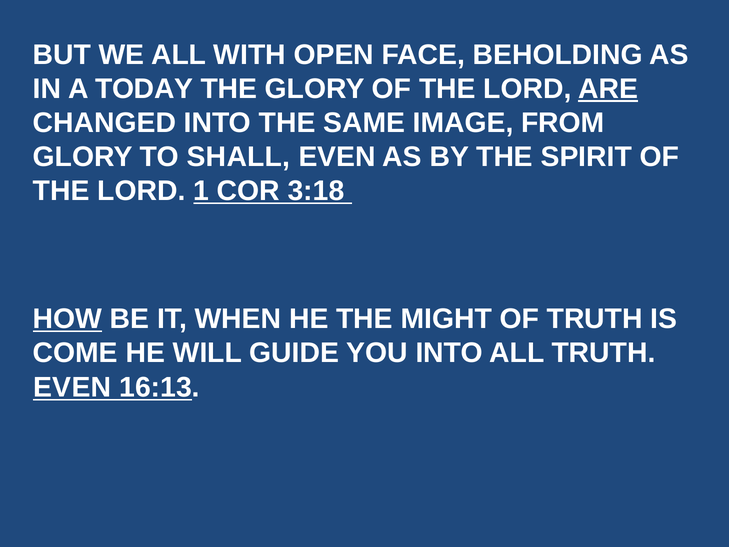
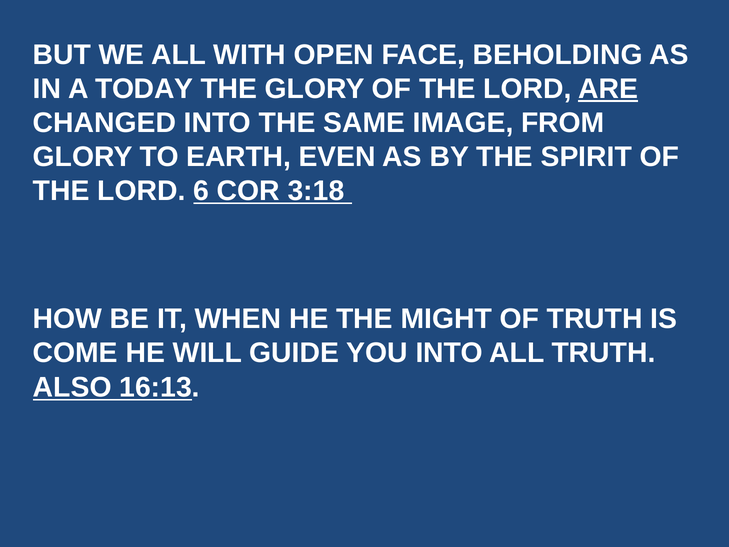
SHALL: SHALL -> EARTH
1: 1 -> 6
HOW underline: present -> none
EVEN at (72, 387): EVEN -> ALSO
